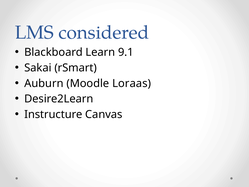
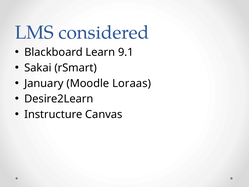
Auburn: Auburn -> January
